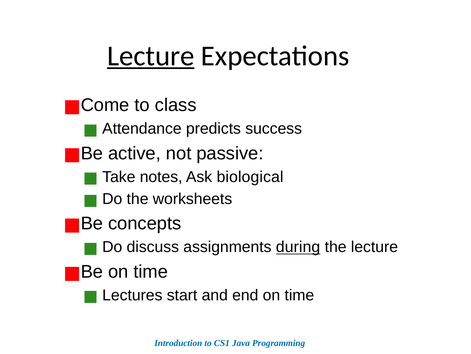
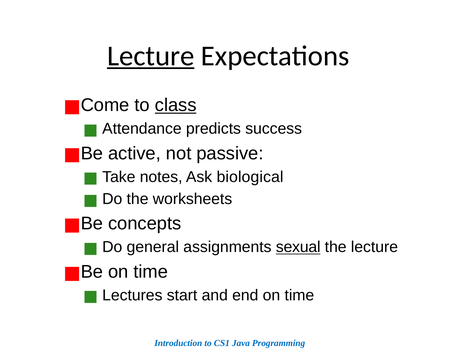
class underline: none -> present
discuss: discuss -> general
during: during -> sexual
